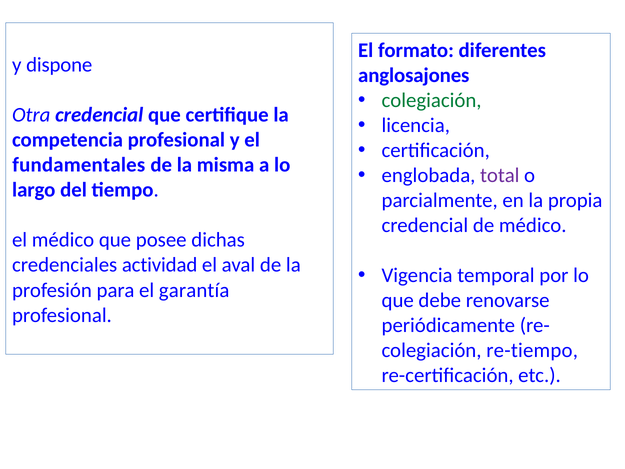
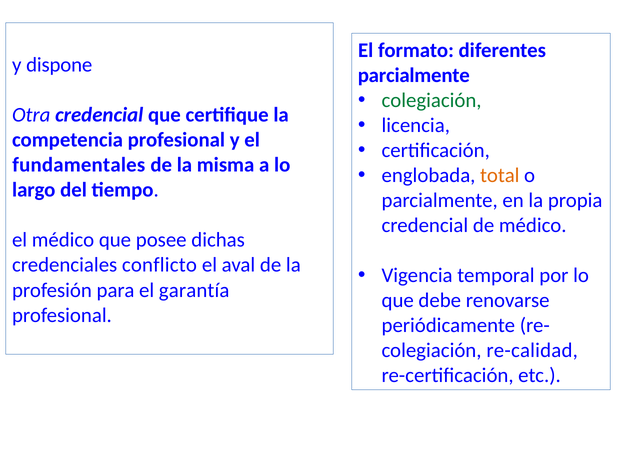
anglosajones at (414, 75): anglosajones -> parcialmente
total colour: purple -> orange
actividad: actividad -> conflicto
re-tiempo: re-tiempo -> re-calidad
